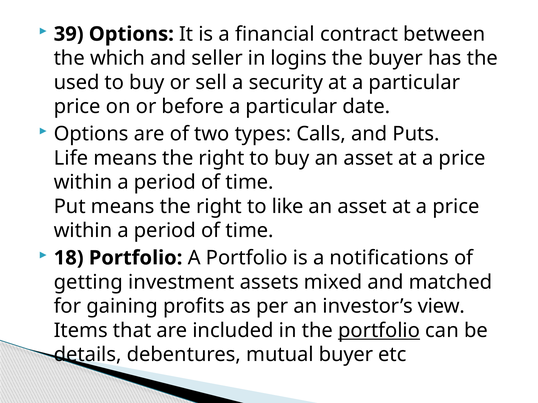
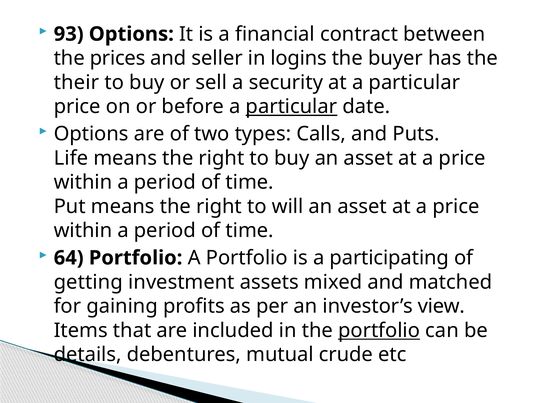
39: 39 -> 93
which: which -> prices
used: used -> their
particular at (291, 107) underline: none -> present
like: like -> will
18: 18 -> 64
notifications: notifications -> participating
mutual buyer: buyer -> crude
